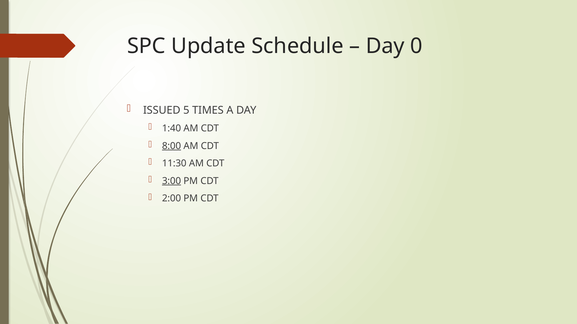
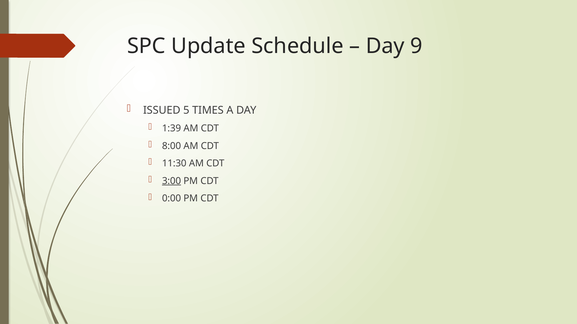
0: 0 -> 9
1:40: 1:40 -> 1:39
8:00 underline: present -> none
2:00: 2:00 -> 0:00
